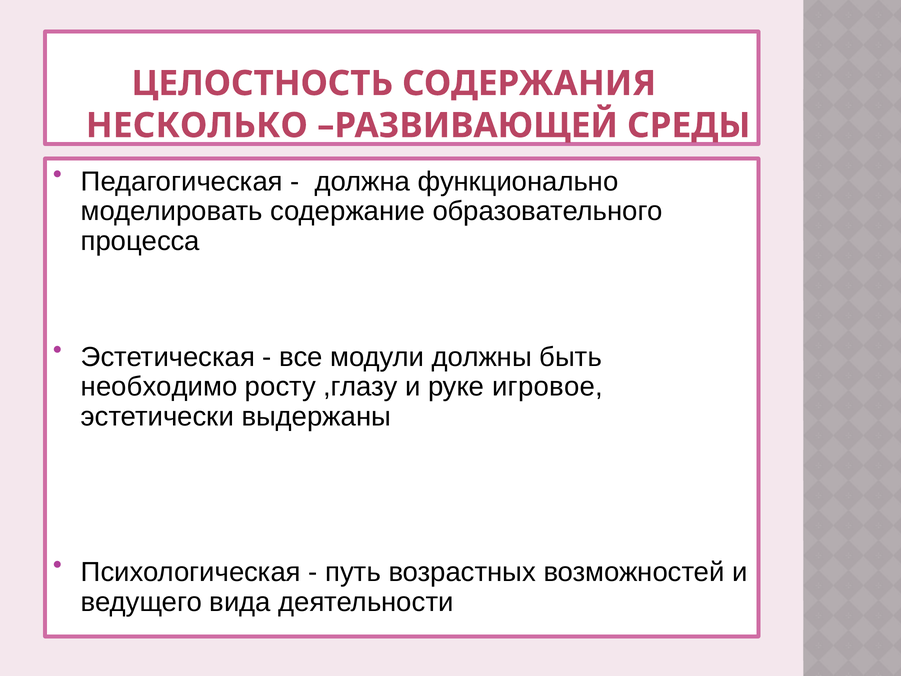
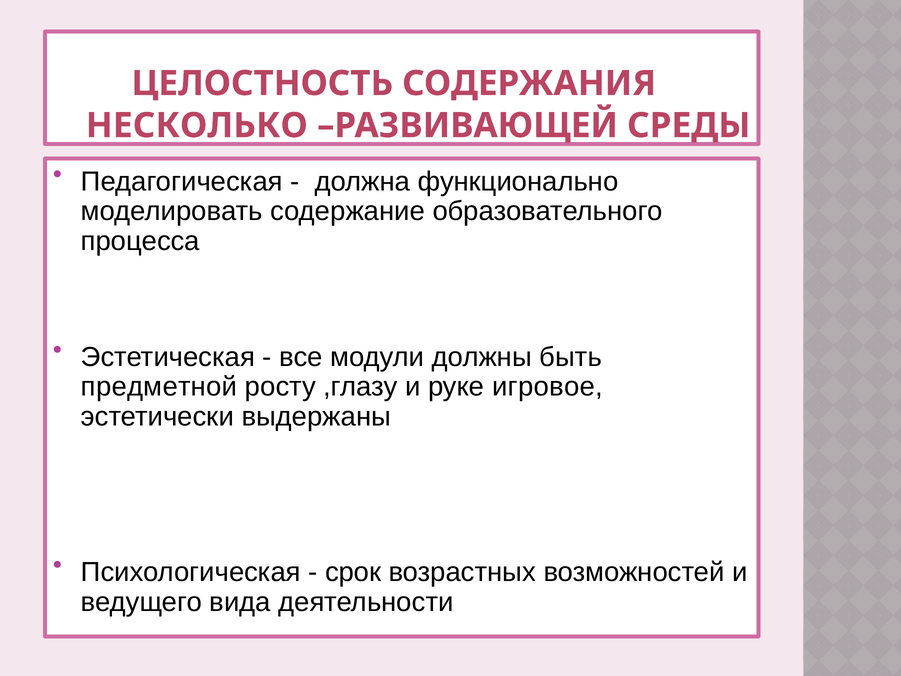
необходимо: необходимо -> предметной
путь: путь -> срок
